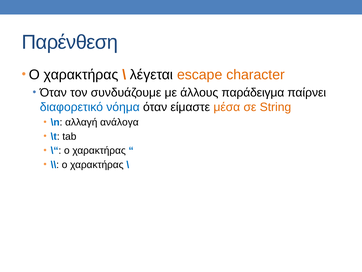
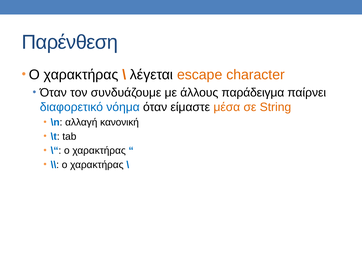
ανάλογα: ανάλογα -> κανονική
